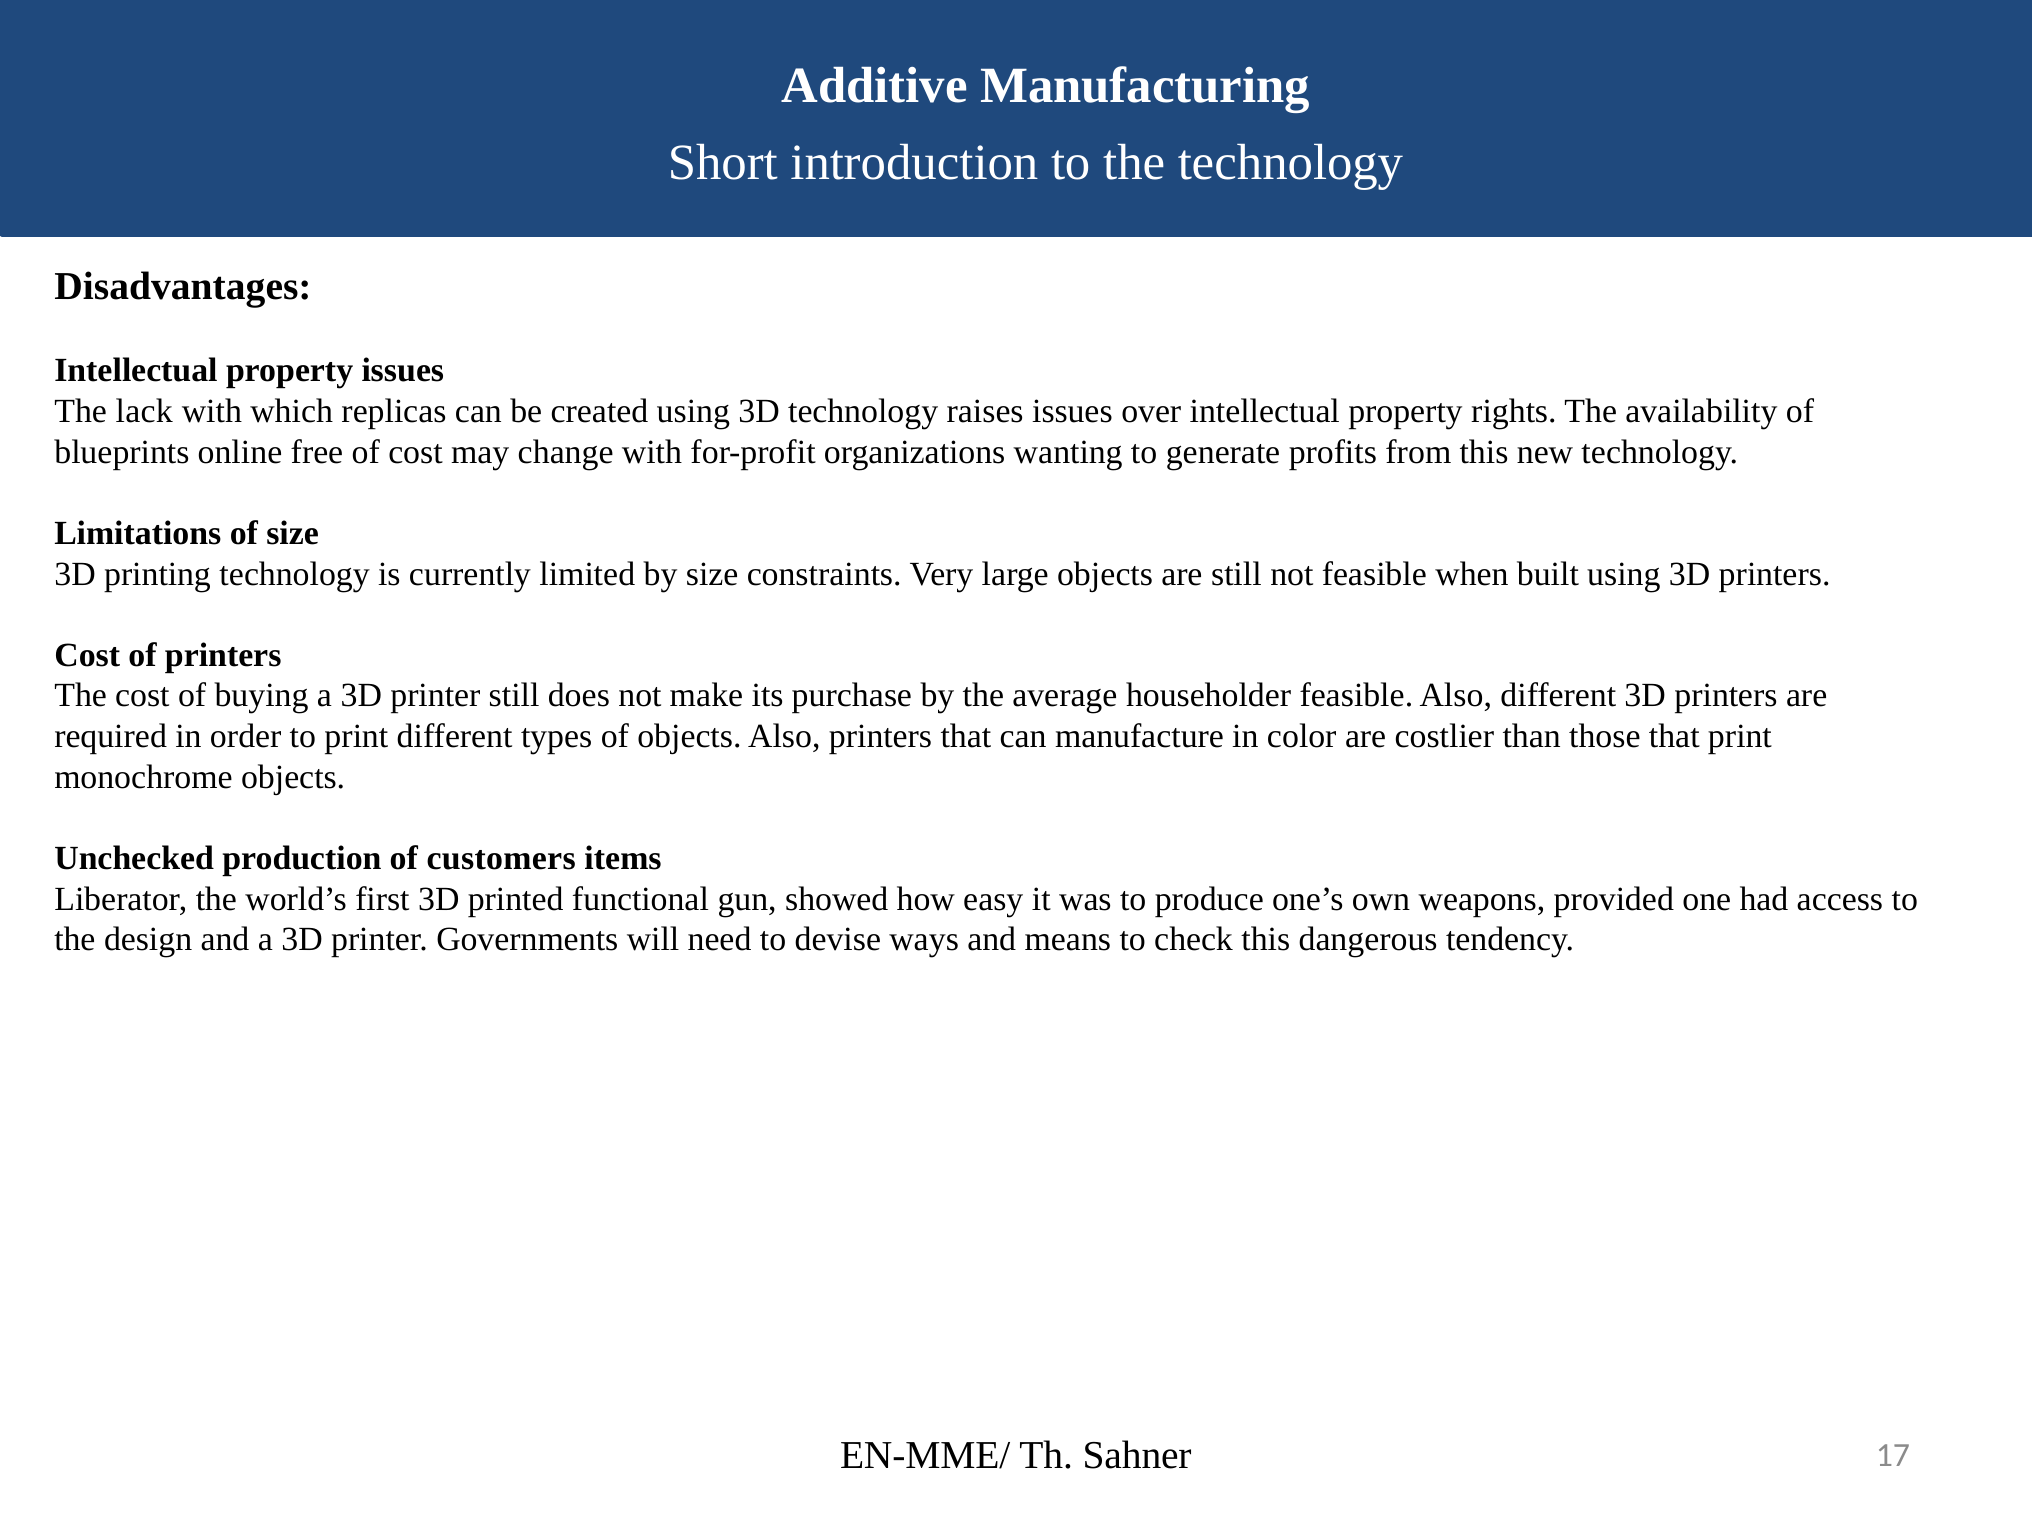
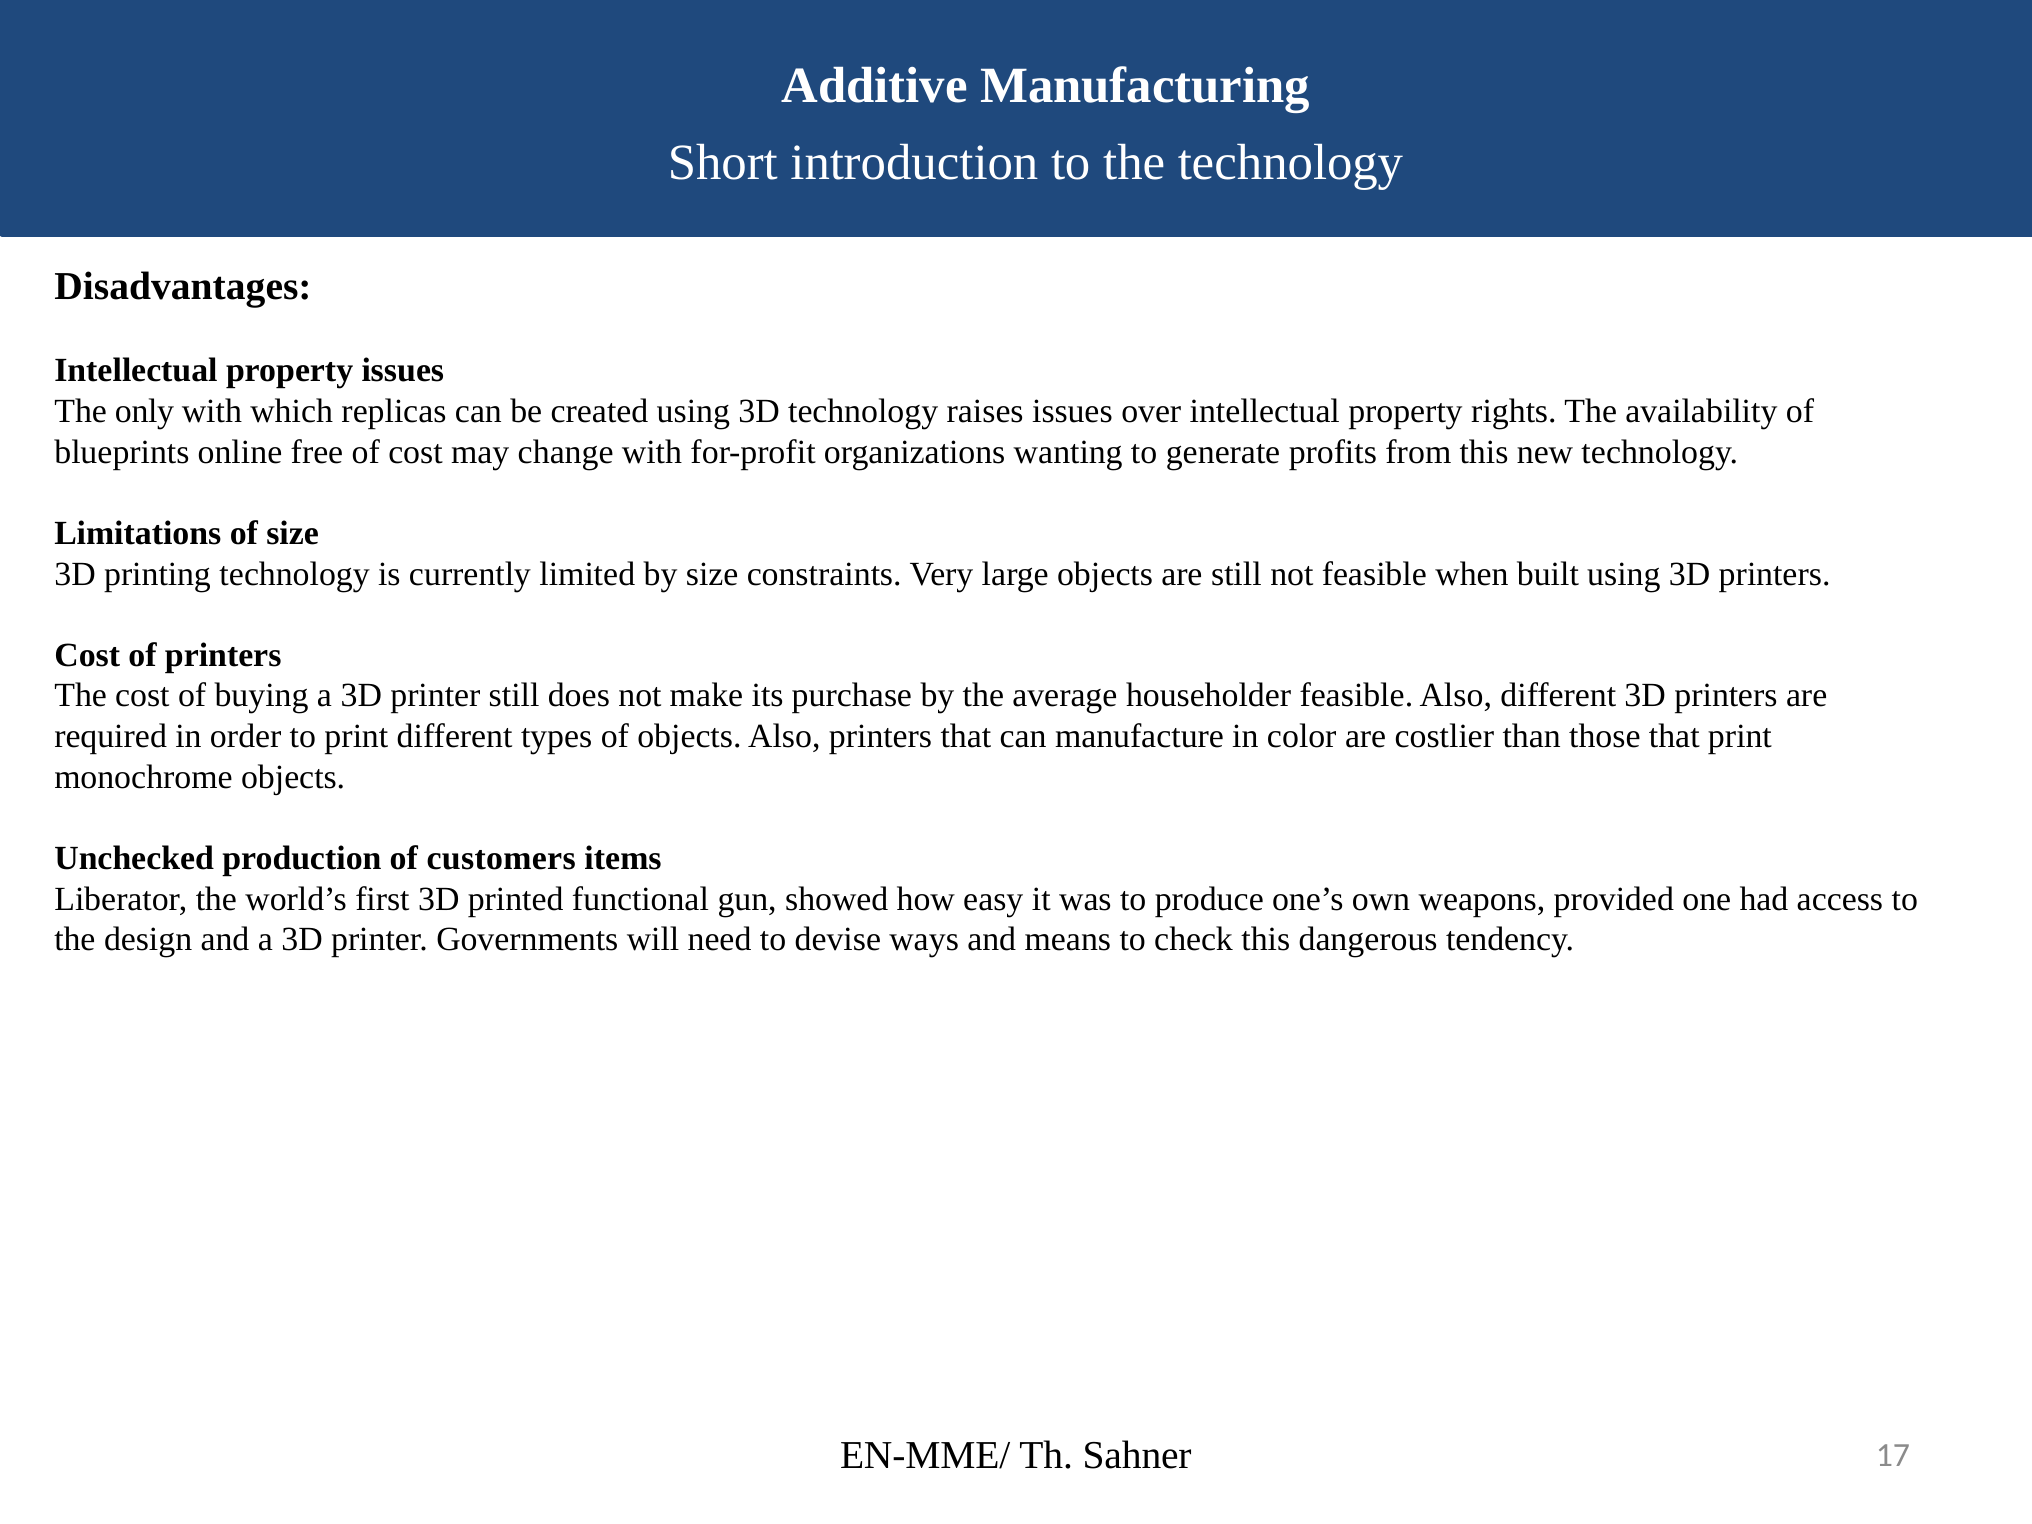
lack: lack -> only
